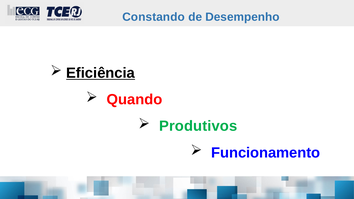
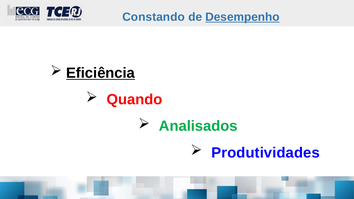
Desempenho underline: none -> present
Produtivos: Produtivos -> Analisados
Funcionamento: Funcionamento -> Produtividades
